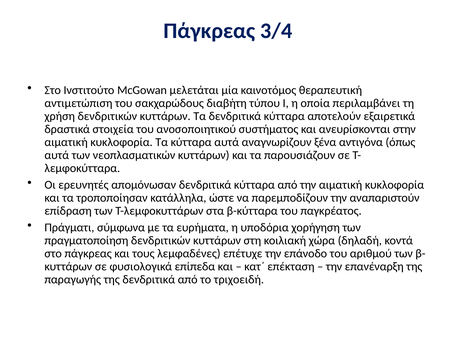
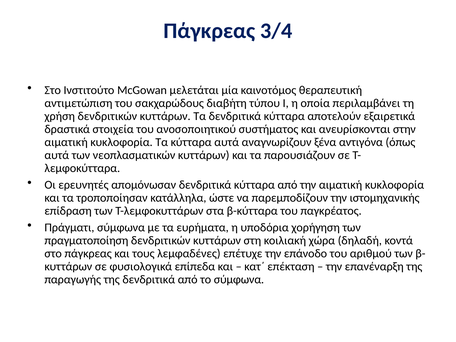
αναπαριστούν: αναπαριστούν -> ιστομηχανικής
το τριχοειδή: τριχοειδή -> σύμφωνα
